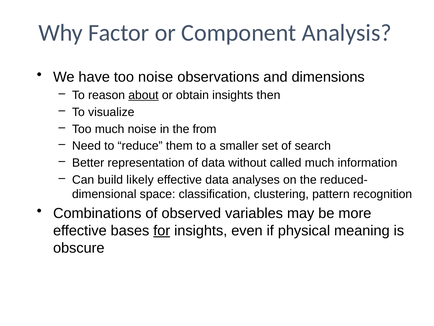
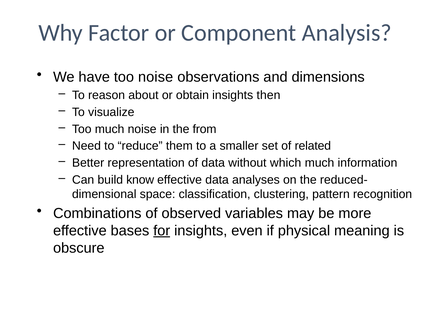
about underline: present -> none
search: search -> related
called: called -> which
likely: likely -> know
